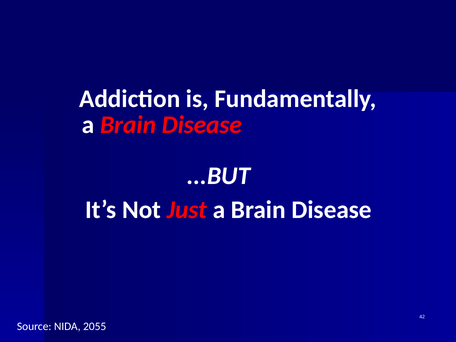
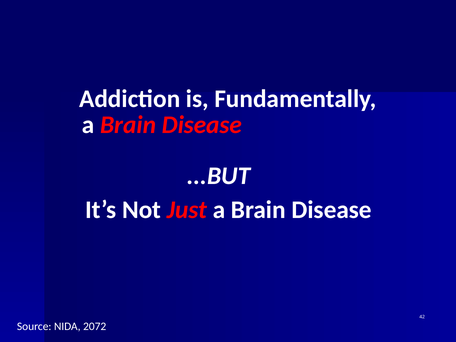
2055: 2055 -> 2072
